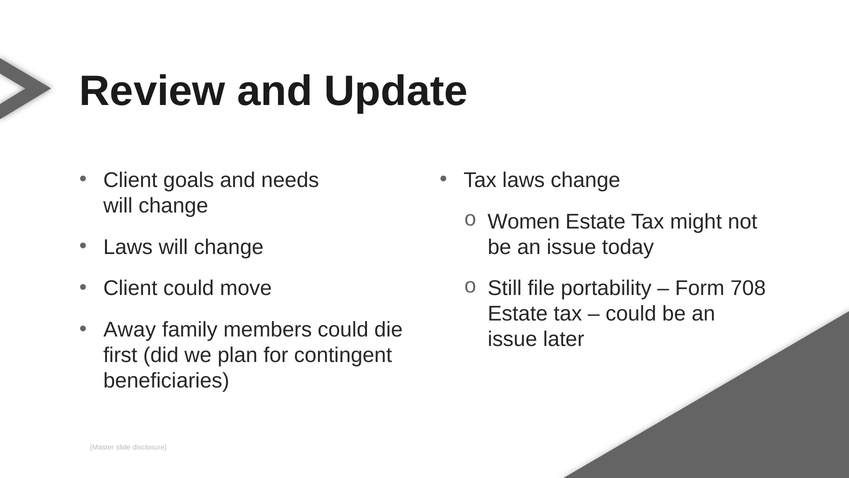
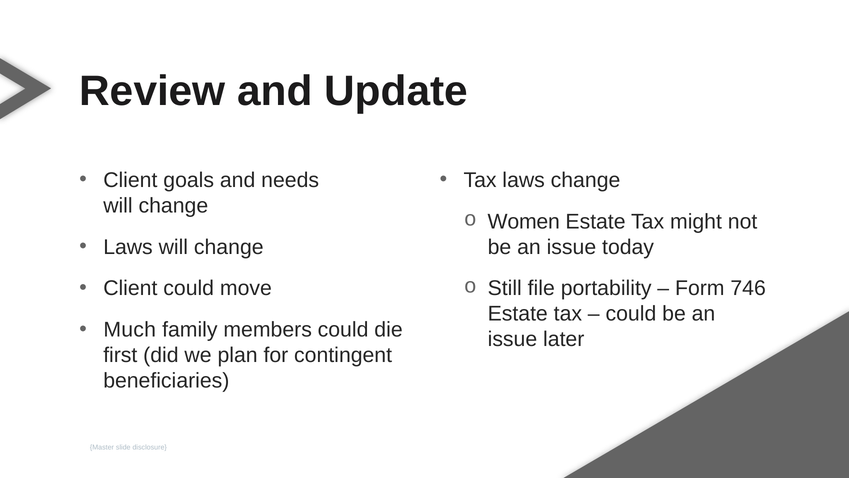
708: 708 -> 746
Away: Away -> Much
